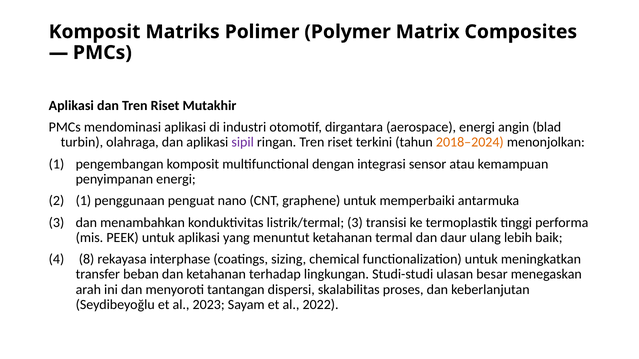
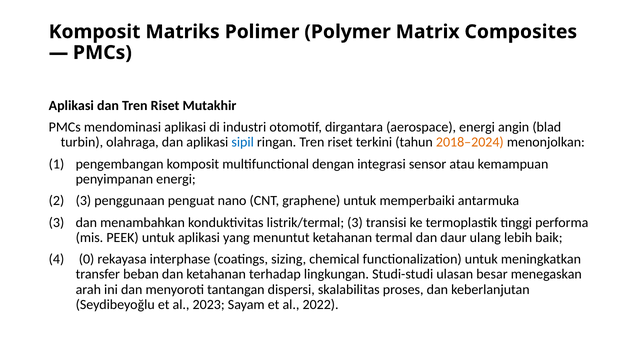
sipil colour: purple -> blue
2 1: 1 -> 3
8: 8 -> 0
